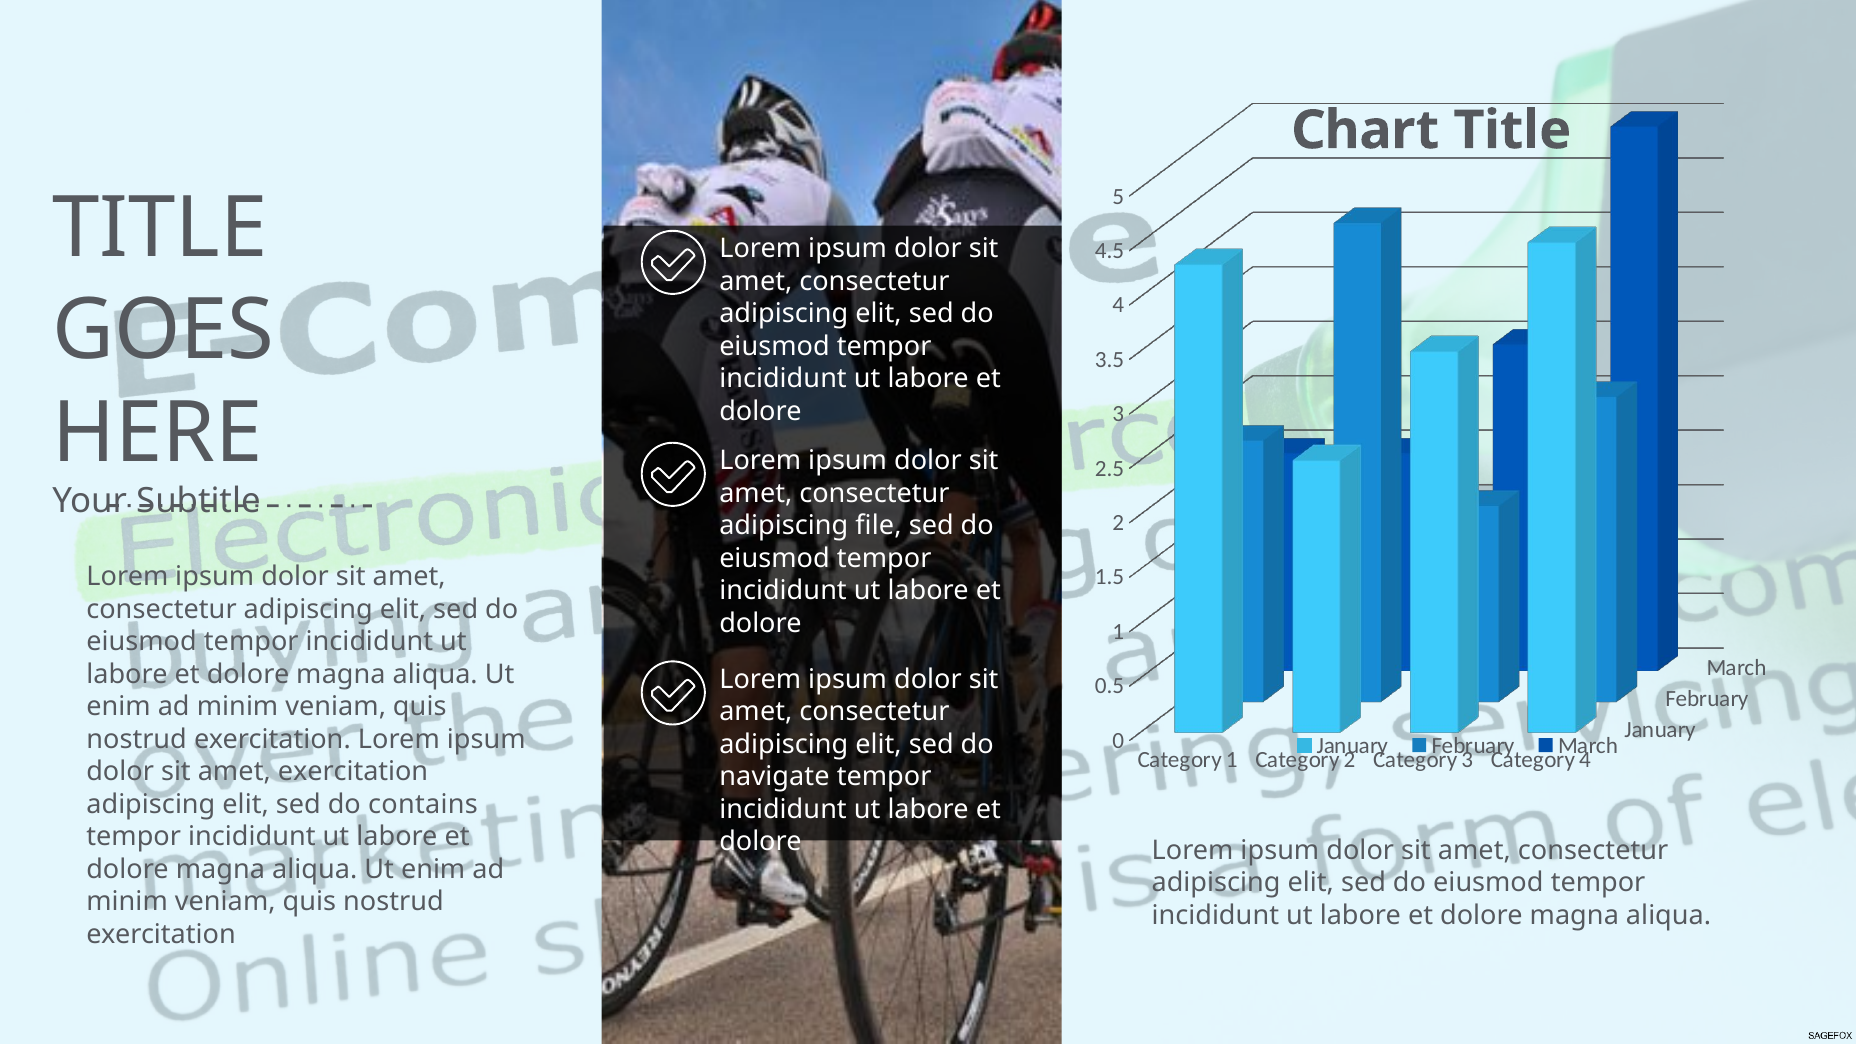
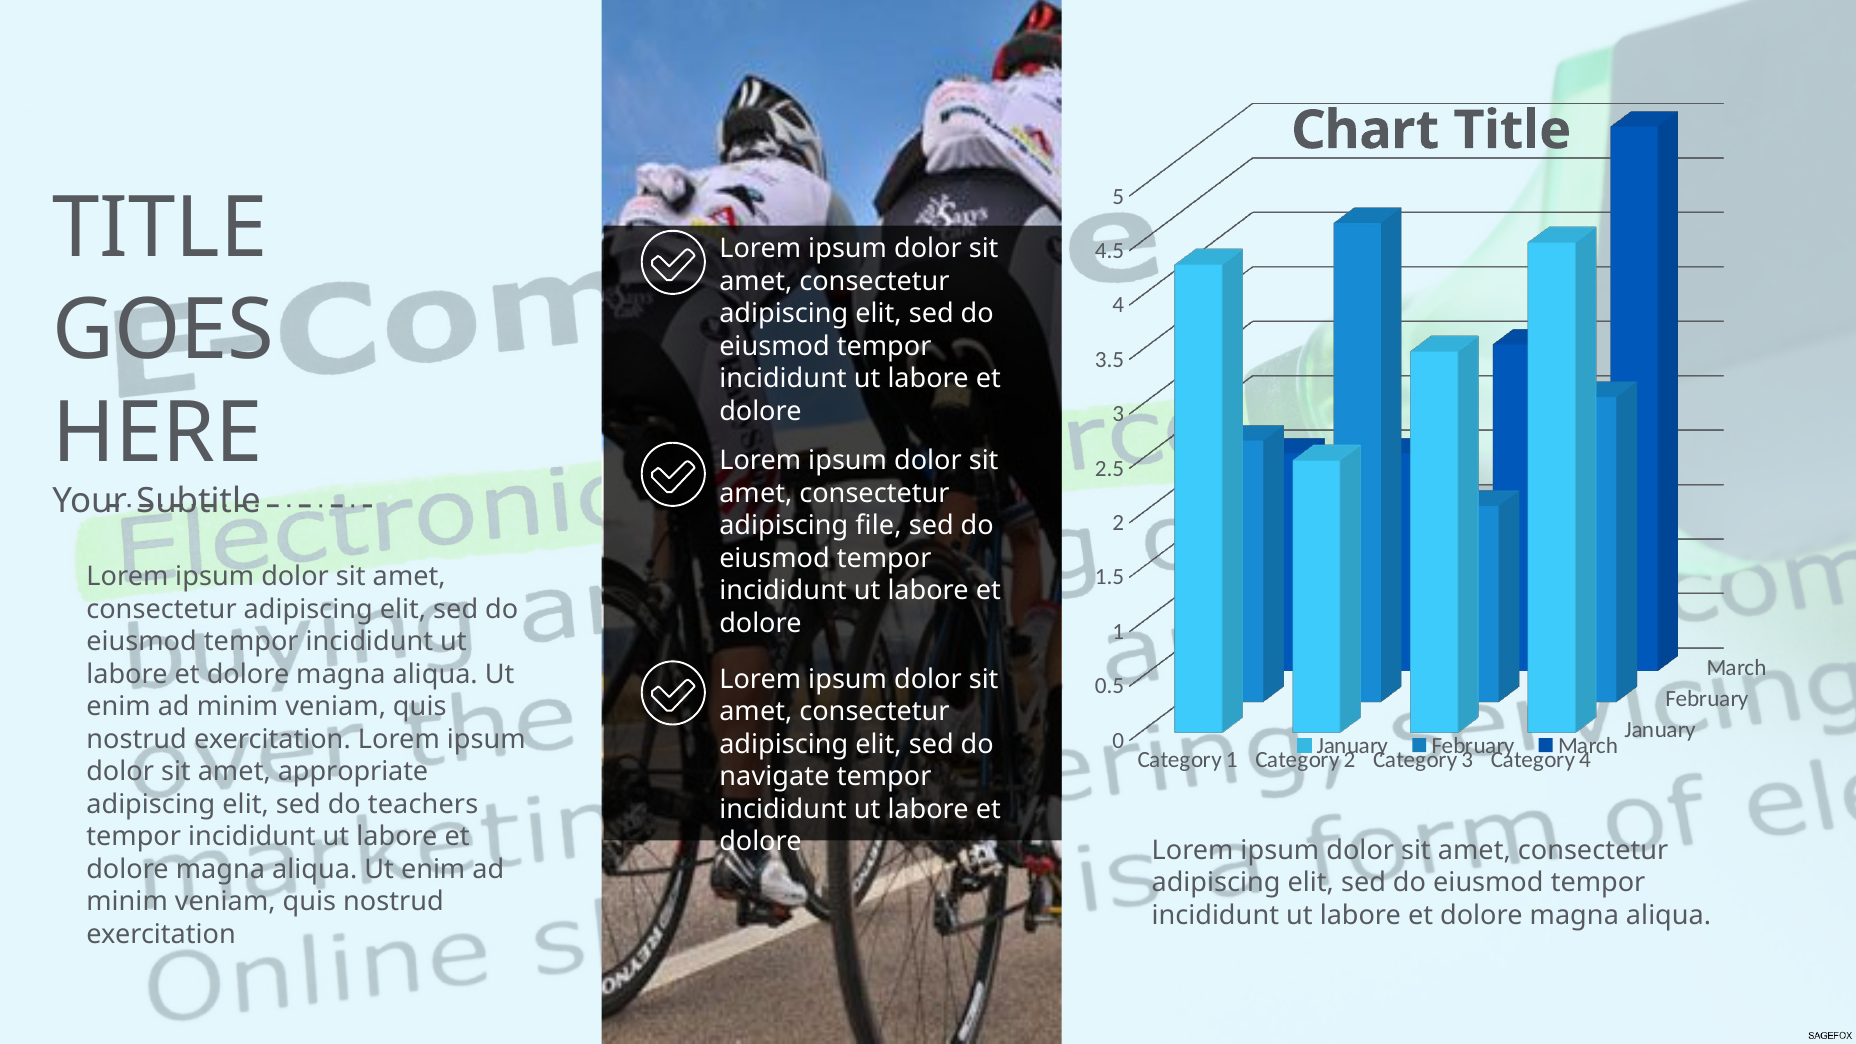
amet exercitation: exercitation -> appropriate
contains: contains -> teachers
